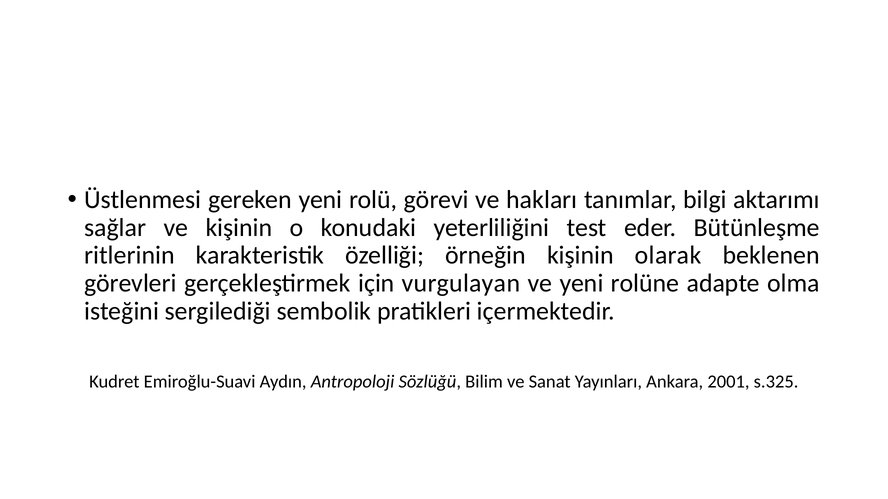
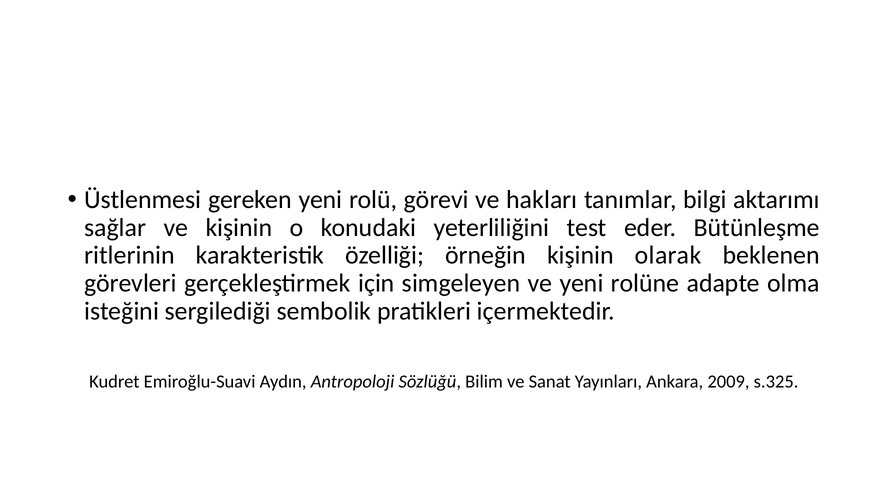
vurgulayan: vurgulayan -> simgeleyen
2001: 2001 -> 2009
